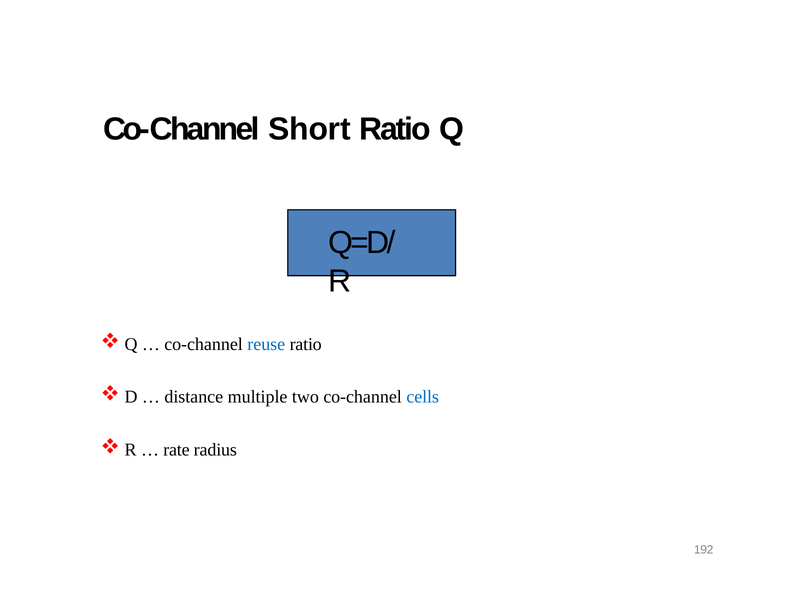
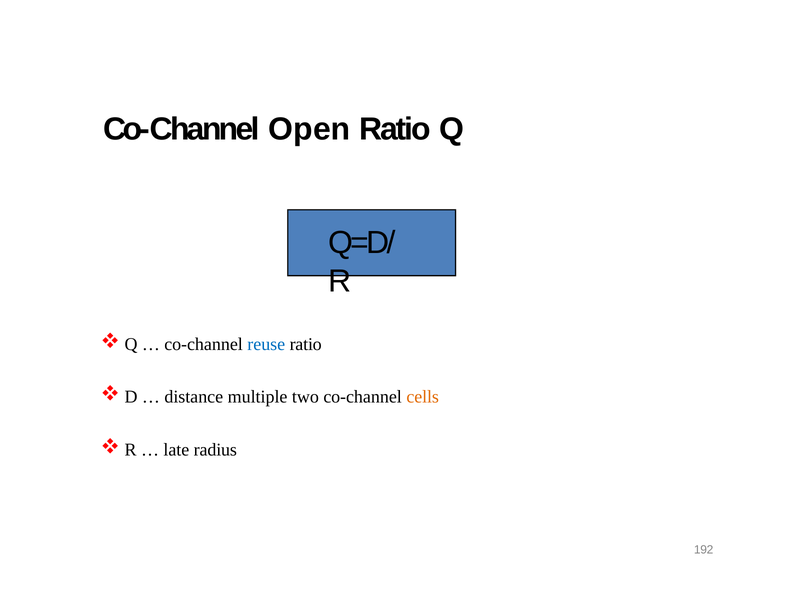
Short: Short -> Open
cells colour: blue -> orange
rate: rate -> late
